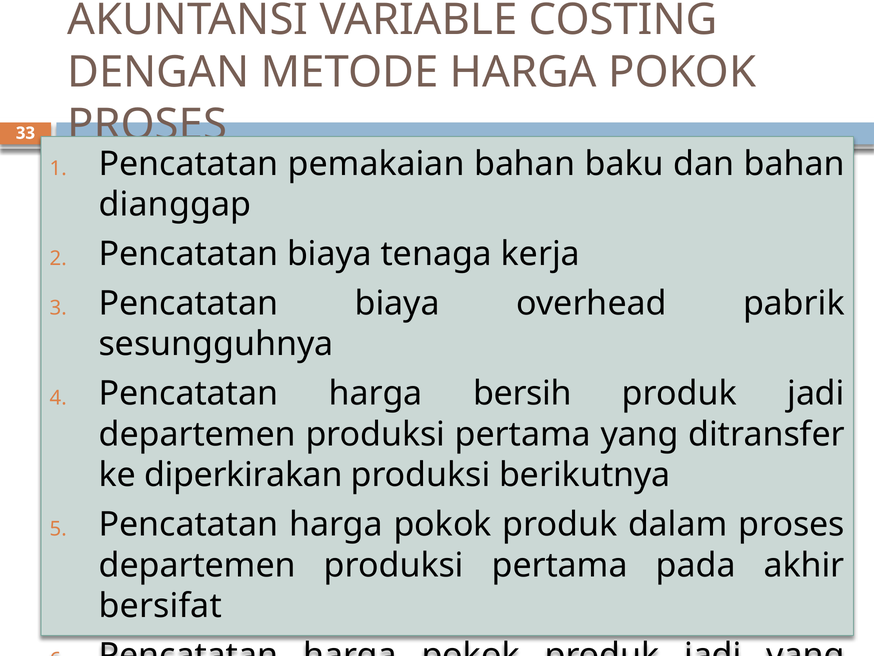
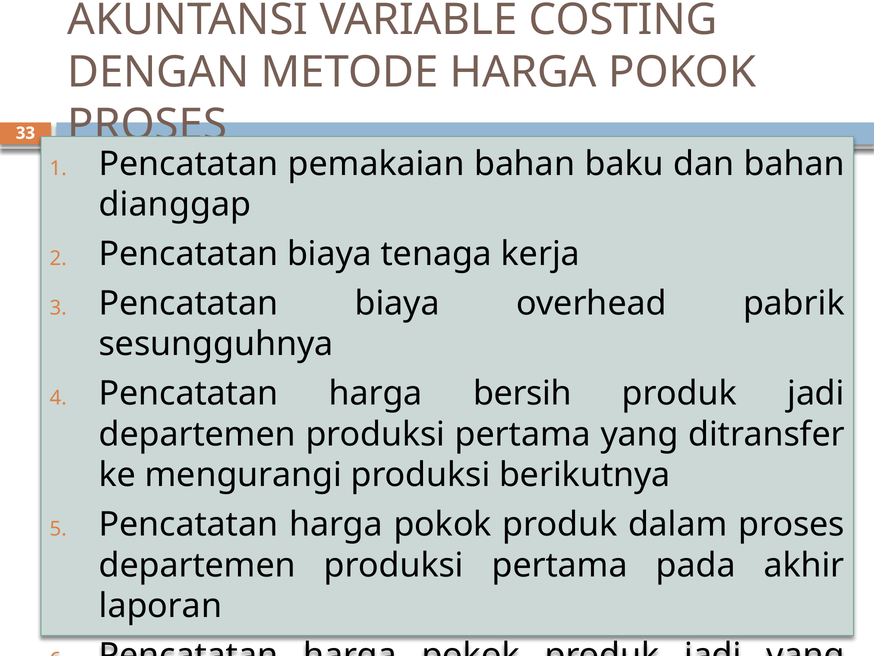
diperkirakan: diperkirakan -> mengurangi
bersifat: bersifat -> laporan
